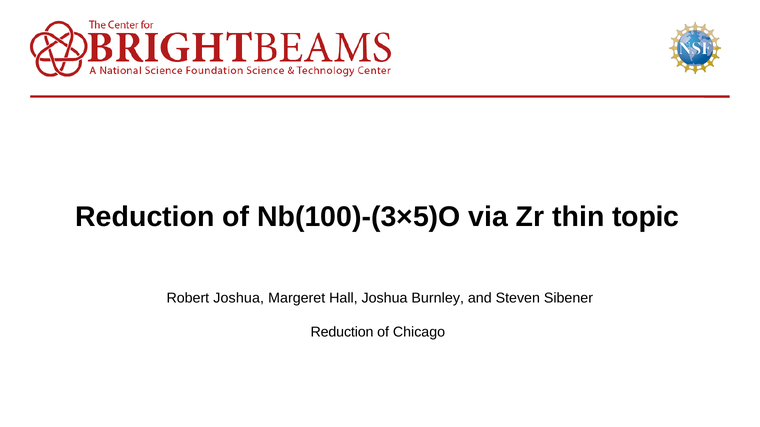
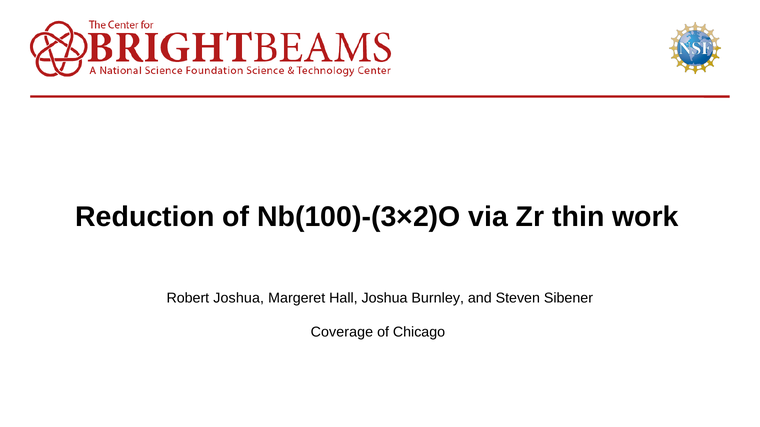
Nb(100)-(3×5)O: Nb(100)-(3×5)O -> Nb(100)-(3×2)O
topic: topic -> work
Reduction at (342, 332): Reduction -> Coverage
